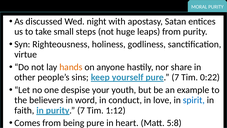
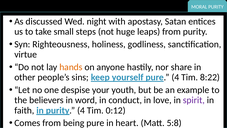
pure 7: 7 -> 4
0:22: 0:22 -> 8:22
spirit colour: blue -> purple
7 at (81, 110): 7 -> 4
1:12: 1:12 -> 0:12
